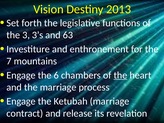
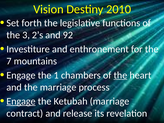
2013: 2013 -> 2010
3’s: 3’s -> 2’s
63: 63 -> 92
6: 6 -> 1
Engage at (21, 101) underline: none -> present
